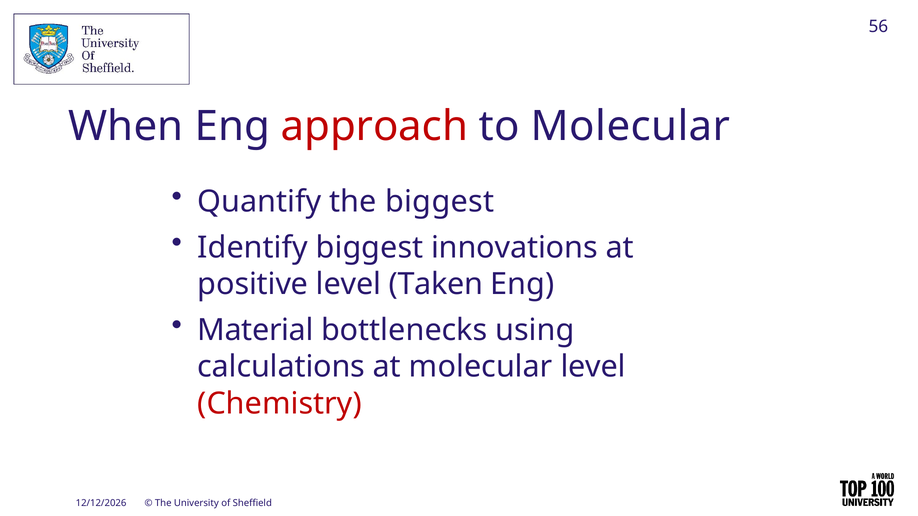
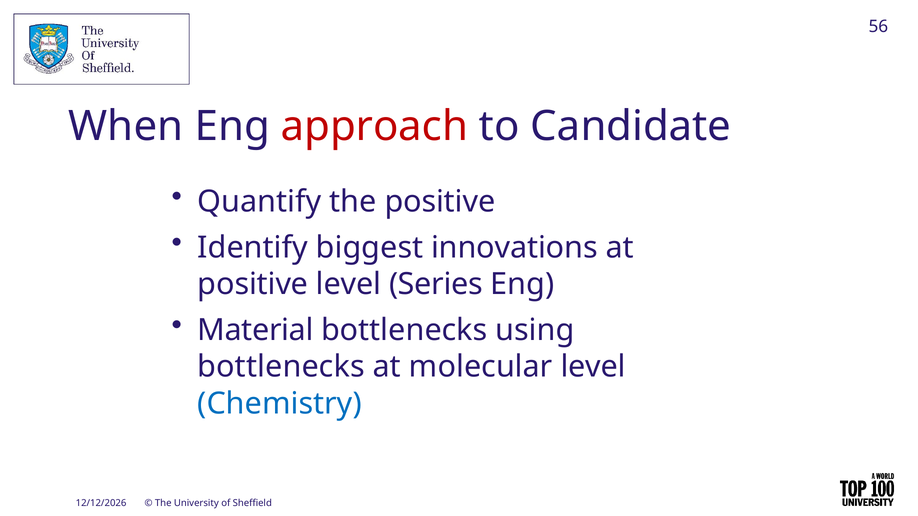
to Molecular: Molecular -> Candidate
the biggest: biggest -> positive
Taken: Taken -> Series
calculations at (281, 367): calculations -> bottlenecks
Chemistry colour: red -> blue
